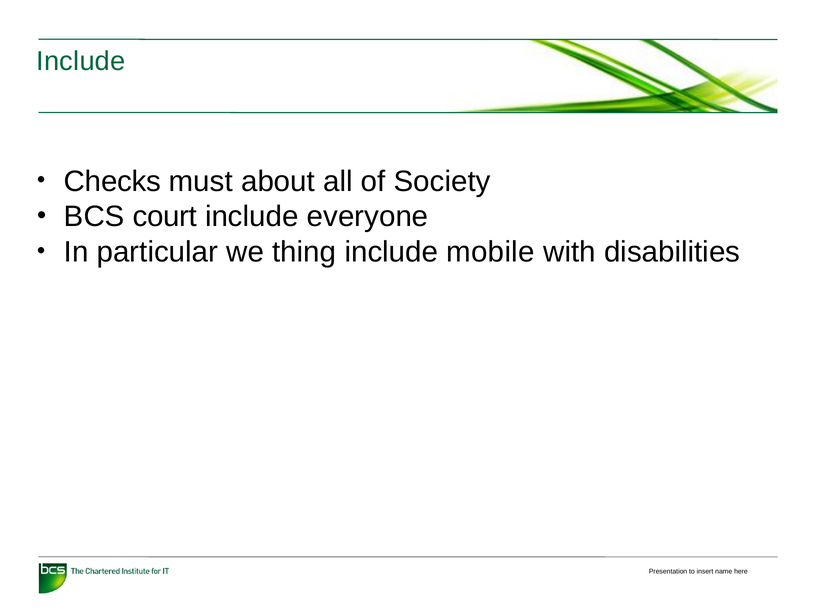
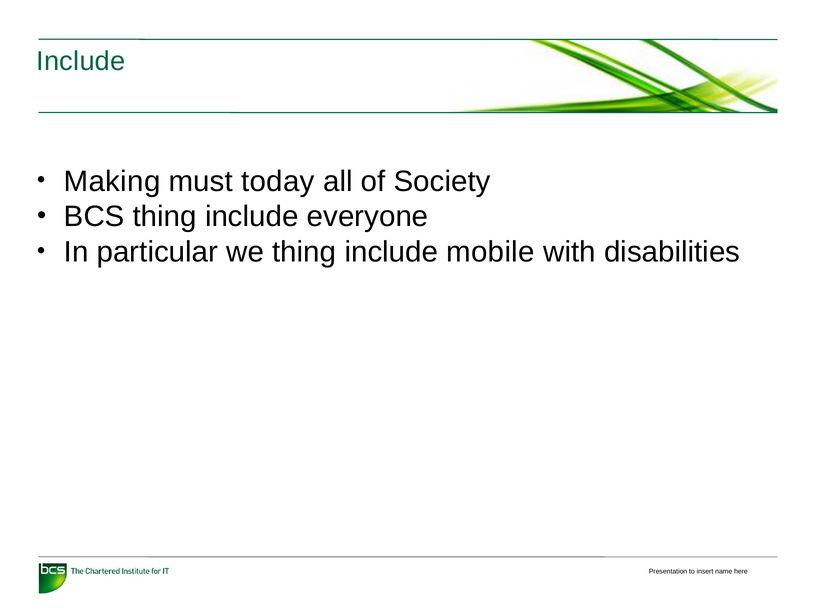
Checks: Checks -> Making
about: about -> today
BCS court: court -> thing
